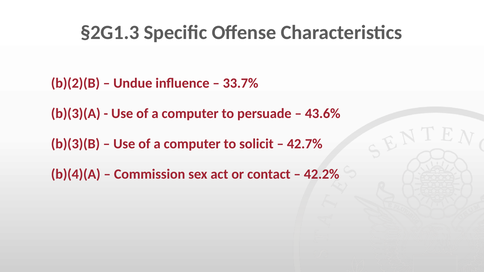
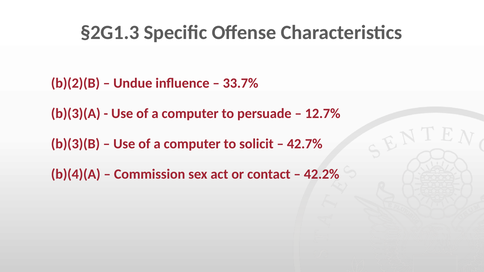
43.6%: 43.6% -> 12.7%
